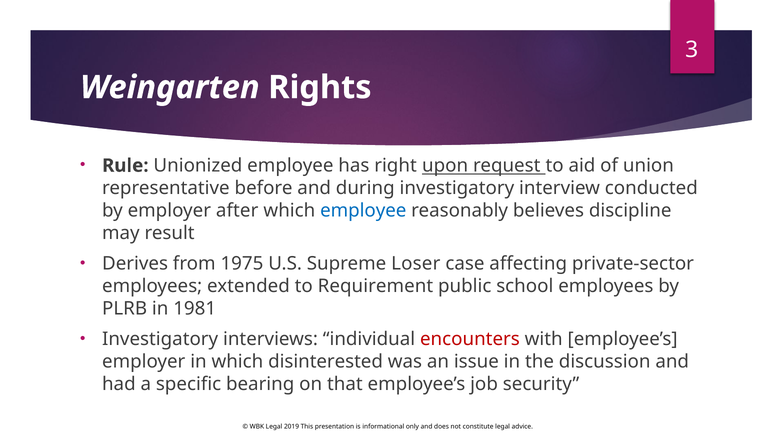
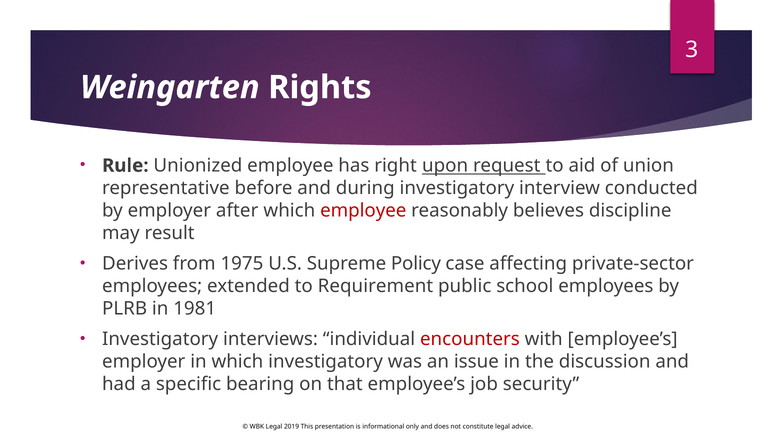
employee at (363, 211) colour: blue -> red
Loser: Loser -> Policy
which disinterested: disinterested -> investigatory
